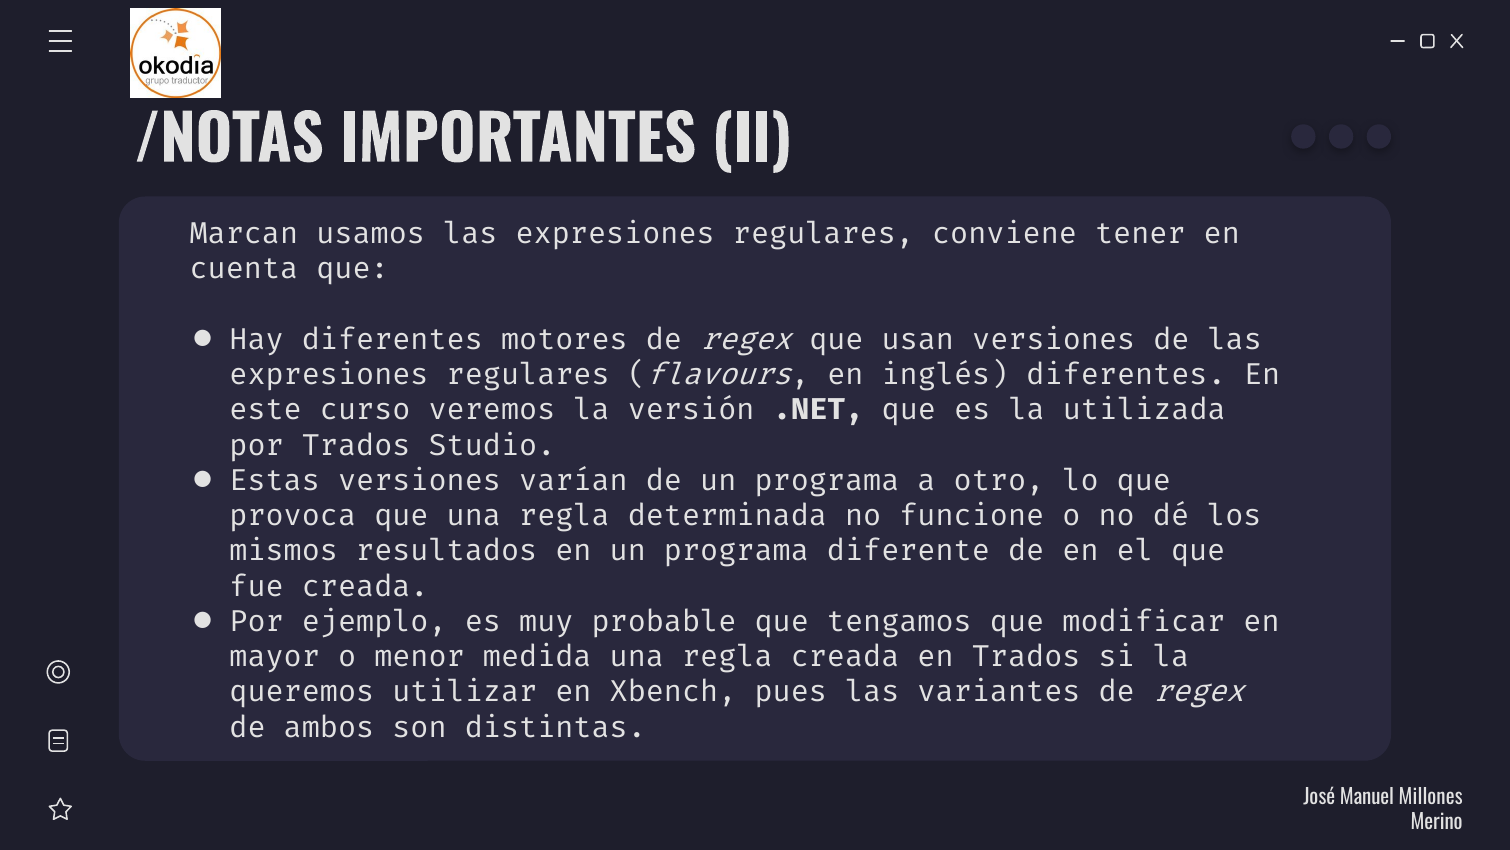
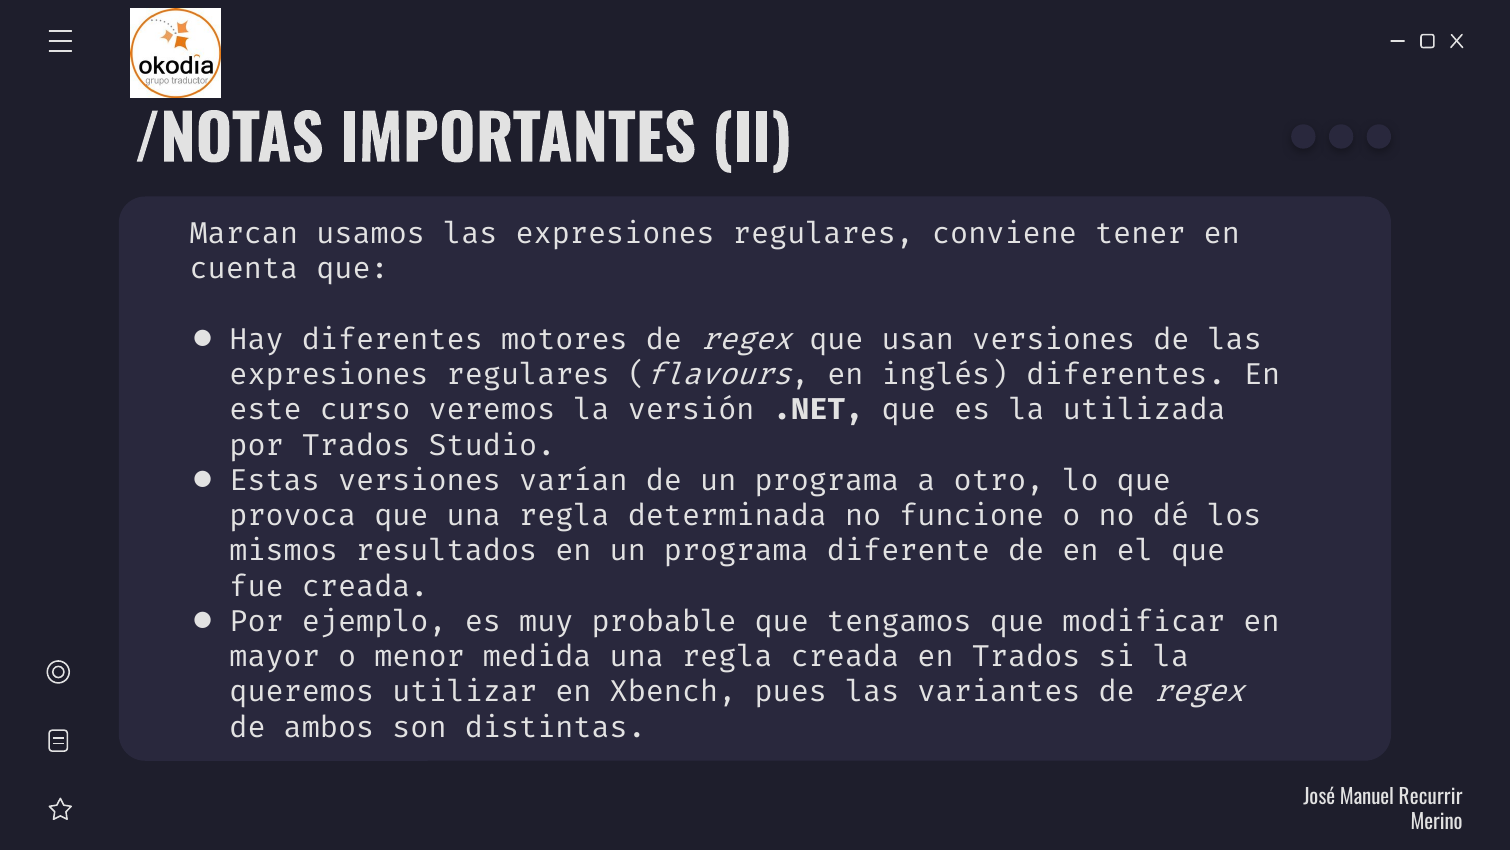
Millones: Millones -> Recurrir
